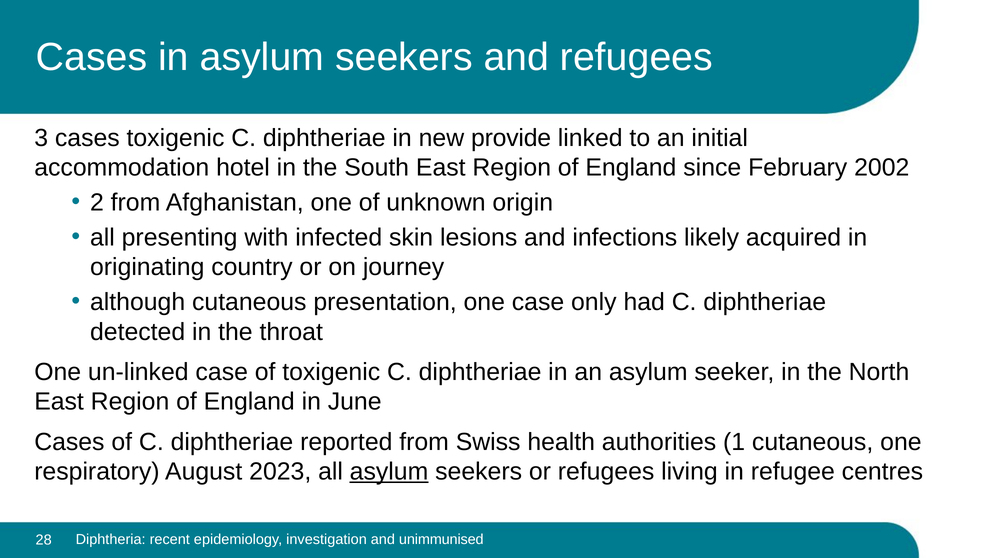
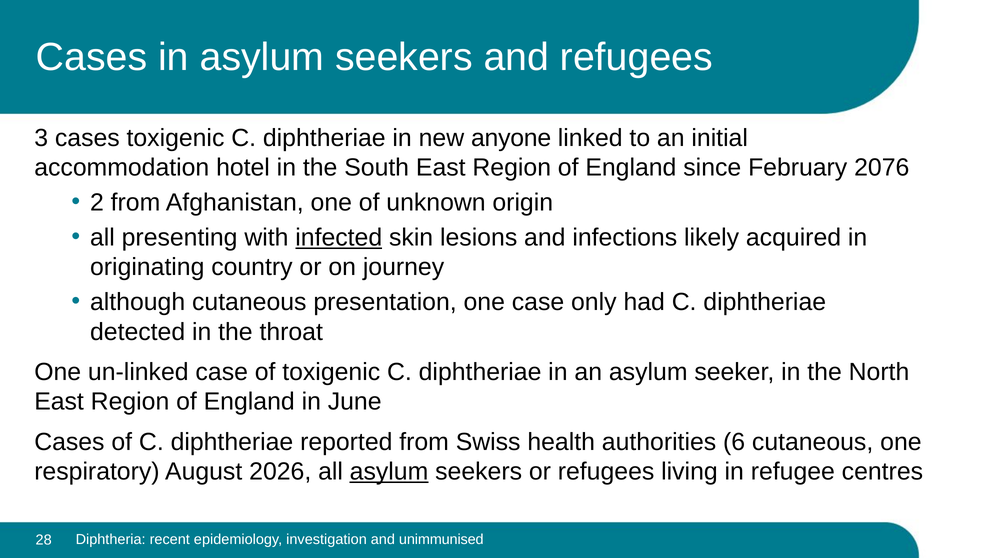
provide: provide -> anyone
2002: 2002 -> 2076
infected underline: none -> present
1: 1 -> 6
2023: 2023 -> 2026
